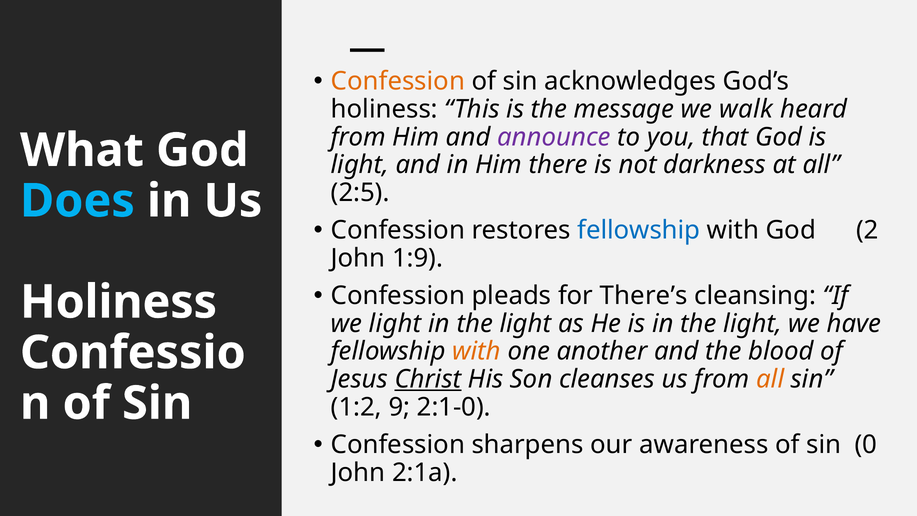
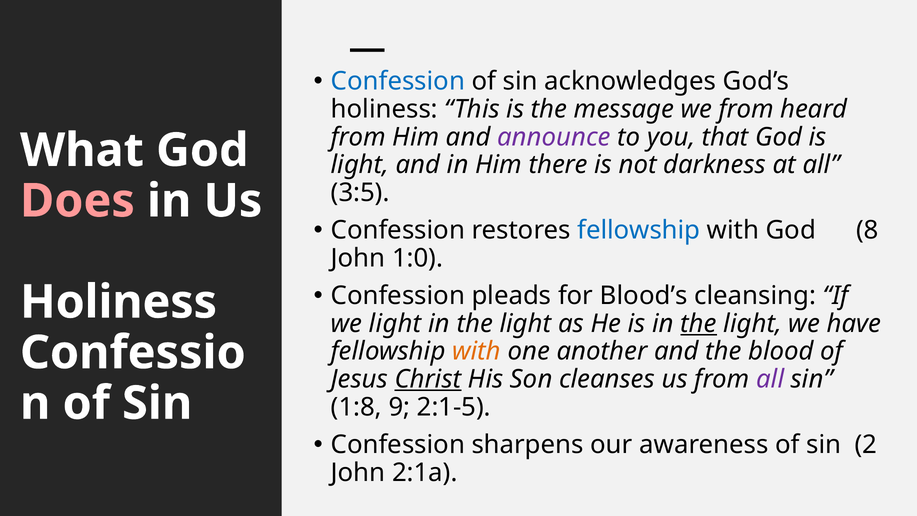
Confession at (398, 81) colour: orange -> blue
we walk: walk -> from
2:5: 2:5 -> 3:5
Does colour: light blue -> pink
2: 2 -> 8
1:9: 1:9 -> 1:0
There’s: There’s -> Blood’s
the at (699, 323) underline: none -> present
all at (770, 379) colour: orange -> purple
1:2: 1:2 -> 1:8
2:1-0: 2:1-0 -> 2:1-5
0: 0 -> 2
